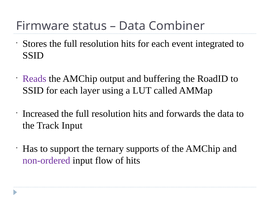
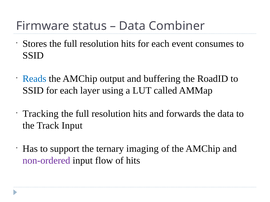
integrated: integrated -> consumes
Reads colour: purple -> blue
Increased: Increased -> Tracking
supports: supports -> imaging
